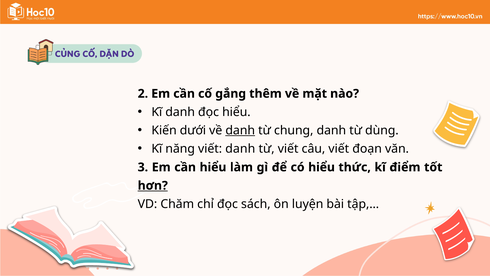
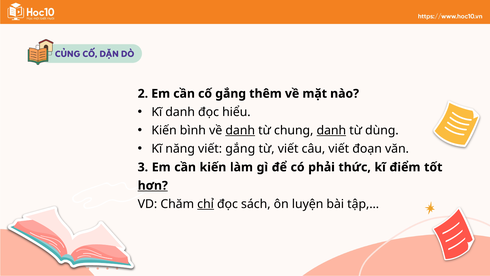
dưới: dưới -> bình
danh at (331, 130) underline: none -> present
viết danh: danh -> gắng
cần hiểu: hiểu -> kiến
có hiểu: hiểu -> phải
chỉ underline: none -> present
